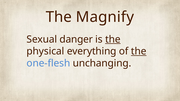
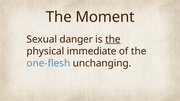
Magnify: Magnify -> Moment
everything: everything -> immediate
the at (139, 51) underline: present -> none
